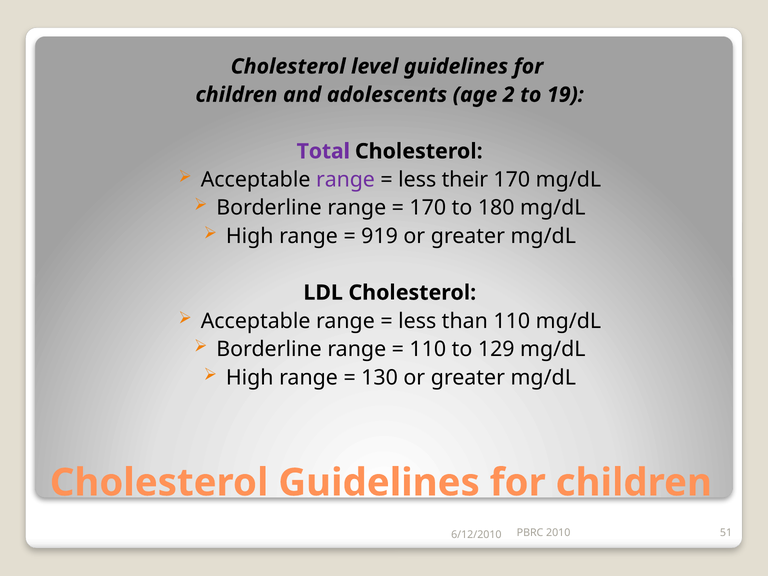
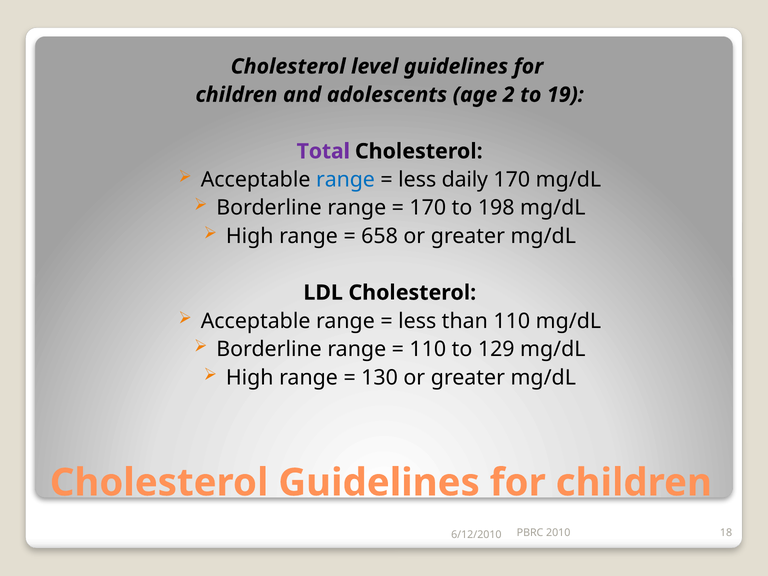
range at (345, 180) colour: purple -> blue
their: their -> daily
180: 180 -> 198
919: 919 -> 658
51: 51 -> 18
